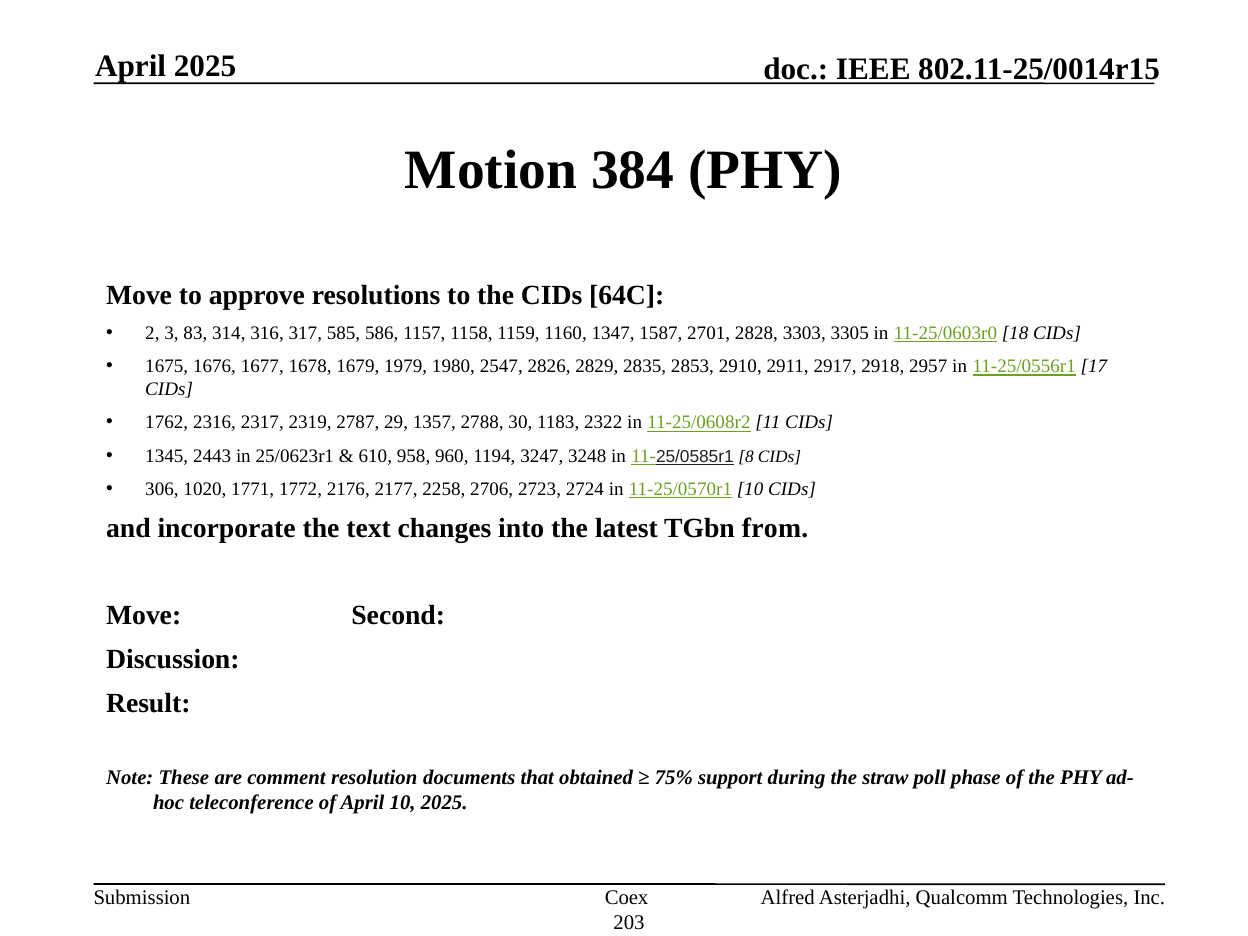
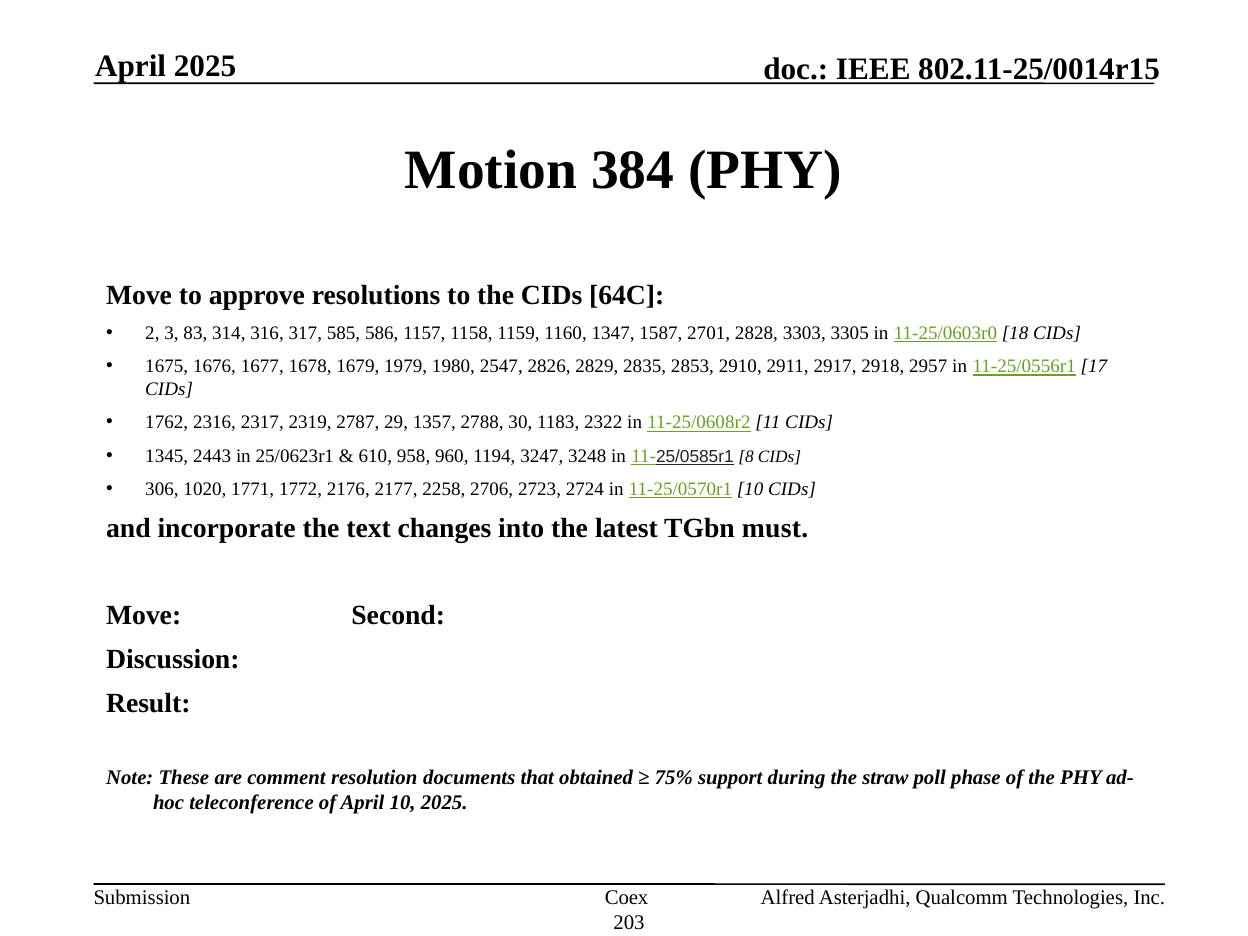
from: from -> must
